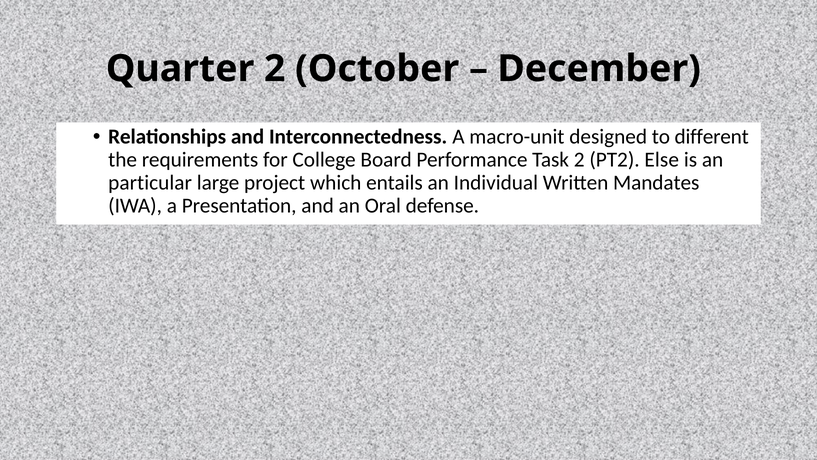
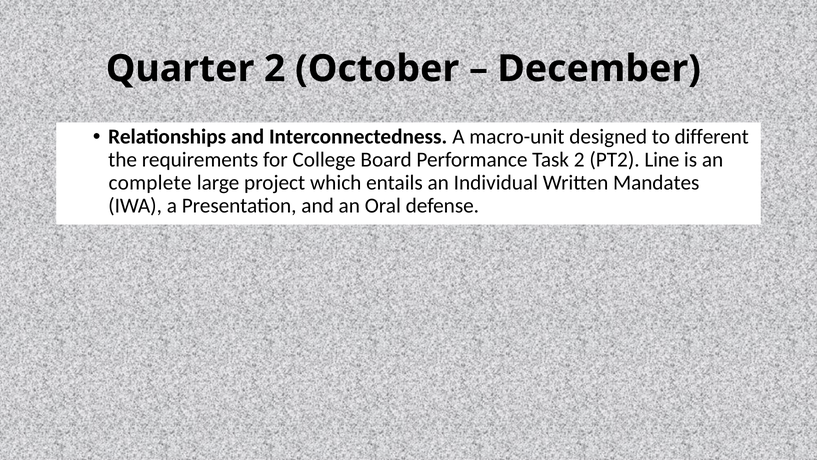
Else: Else -> Line
particular: particular -> complete
